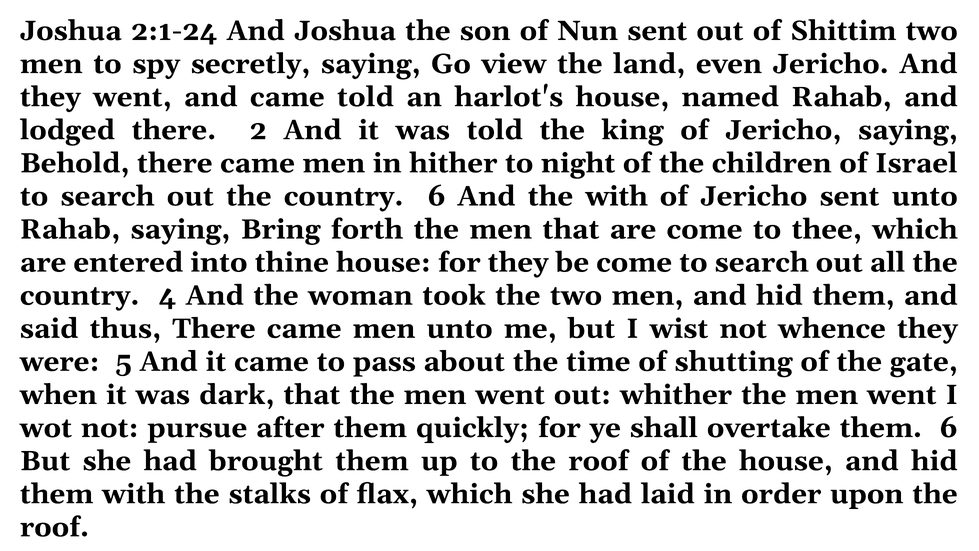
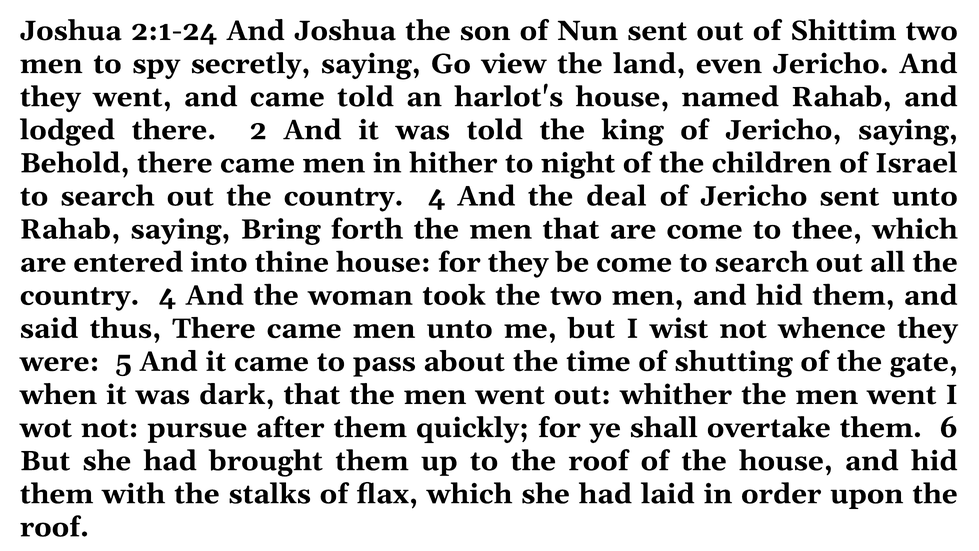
out the country 6: 6 -> 4
the with: with -> deal
